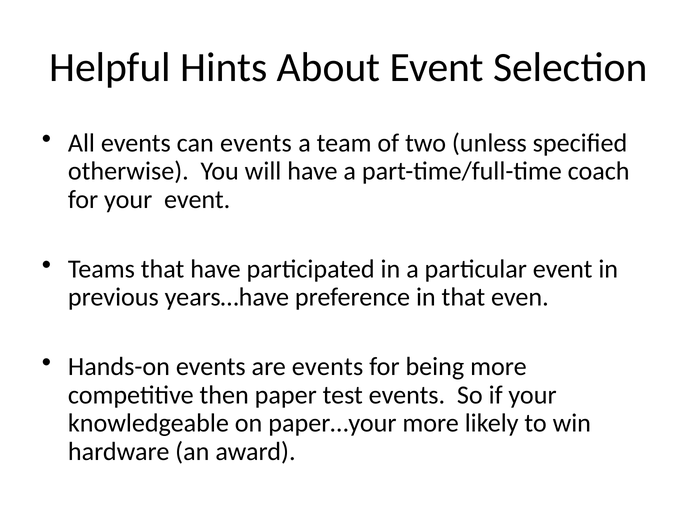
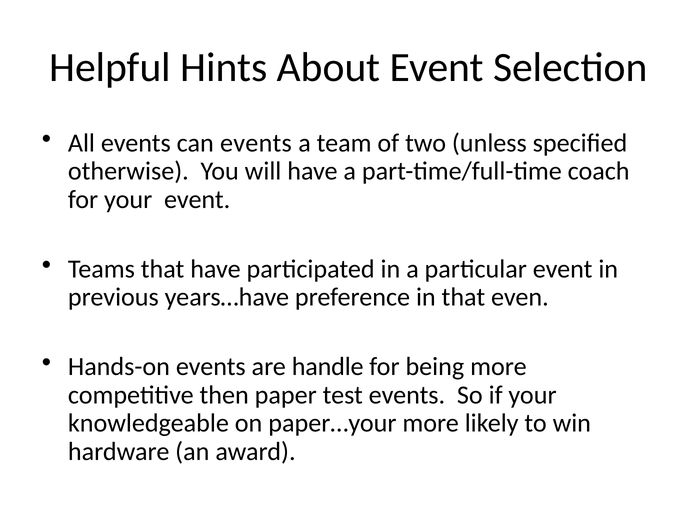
are events: events -> handle
